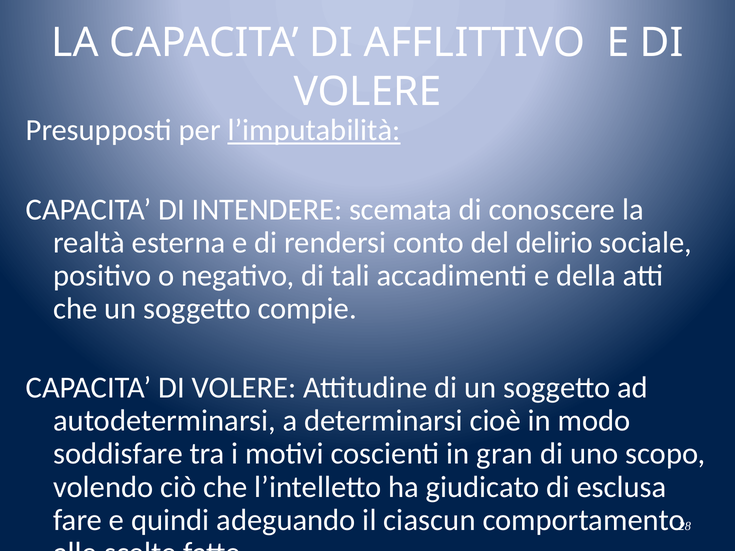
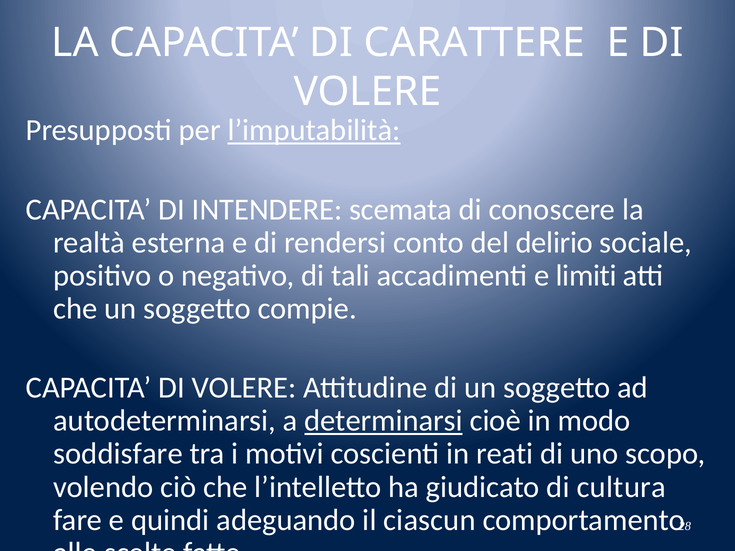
AFFLITTIVO: AFFLITTIVO -> CARATTERE
della: della -> limiti
determinarsi underline: none -> present
gran: gran -> reati
esclusa: esclusa -> cultura
